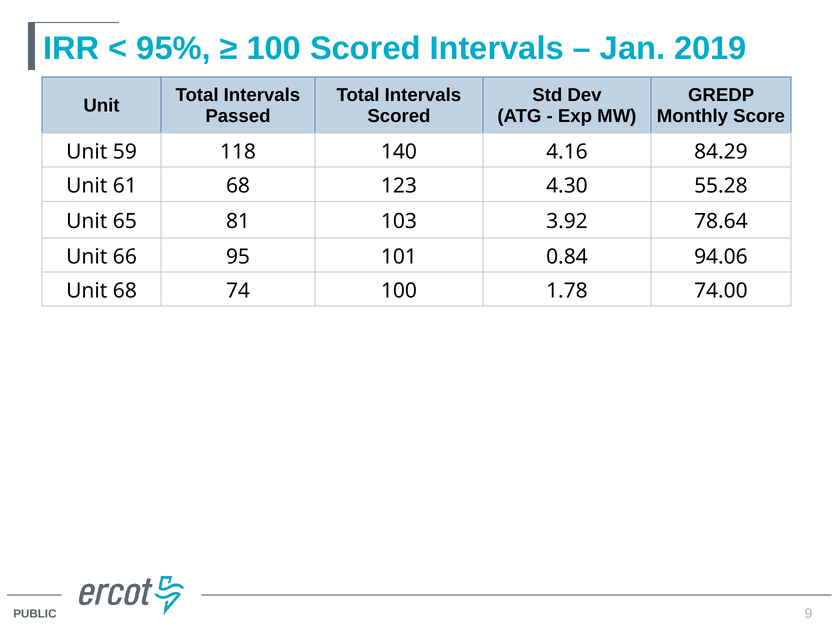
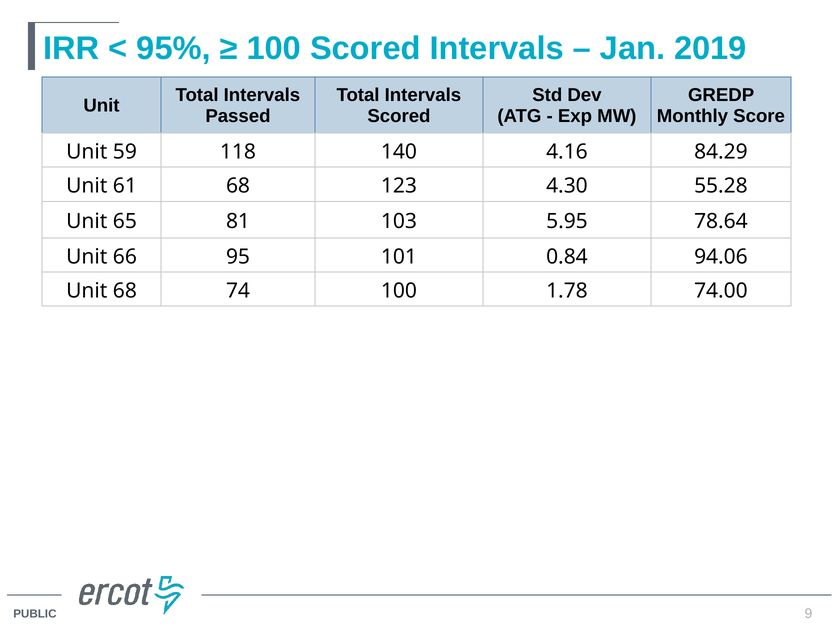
3.92: 3.92 -> 5.95
